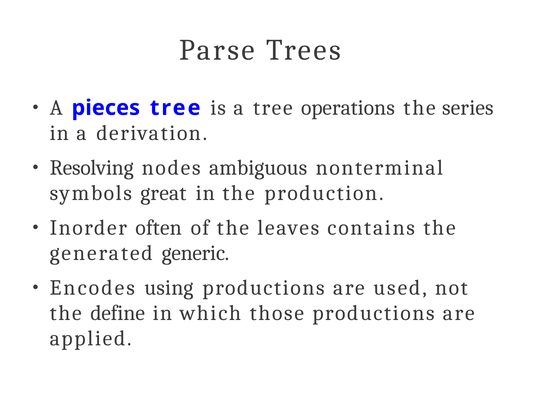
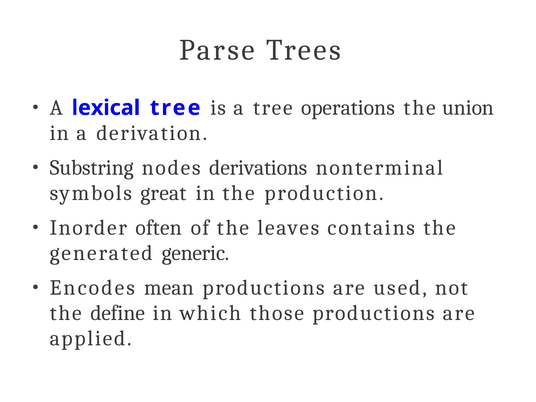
pieces: pieces -> lexical
series: series -> union
Resolving: Resolving -> Substring
ambiguous: ambiguous -> derivations
using: using -> mean
